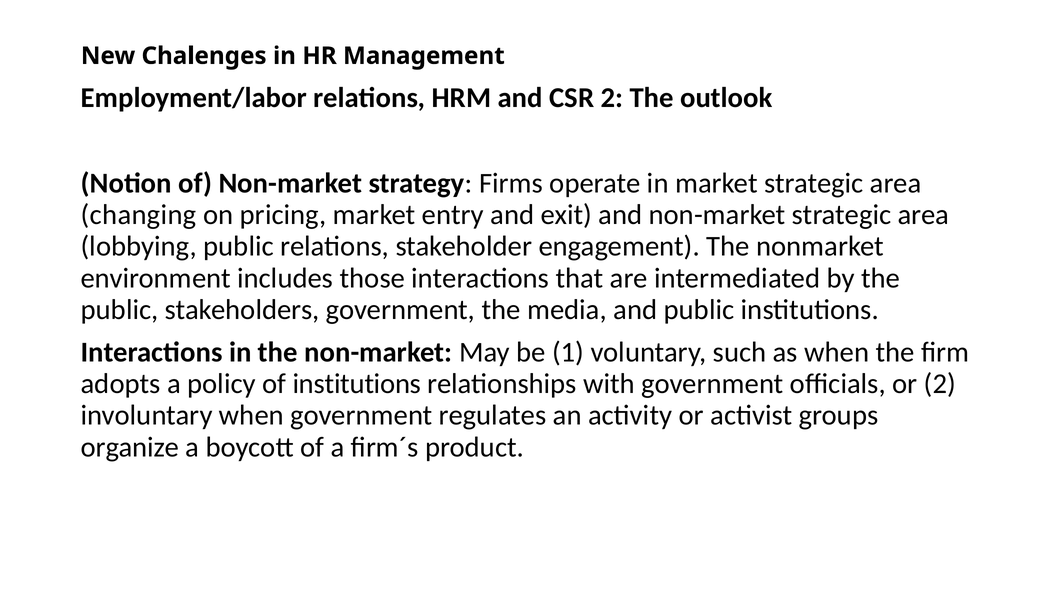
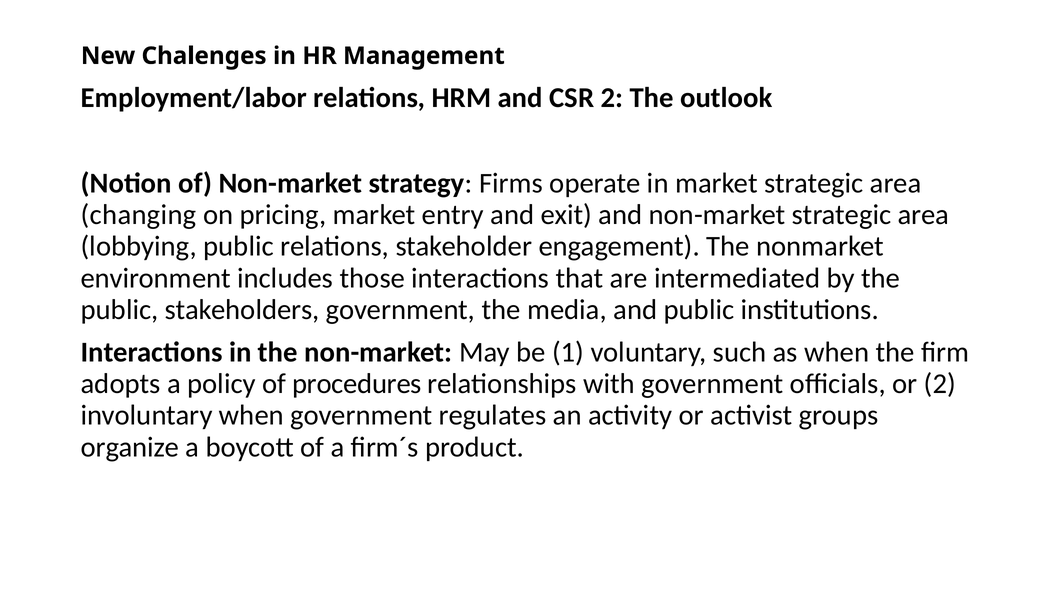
of institutions: institutions -> procedures
